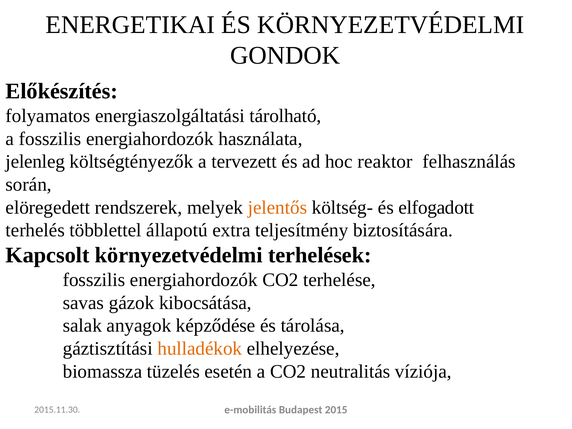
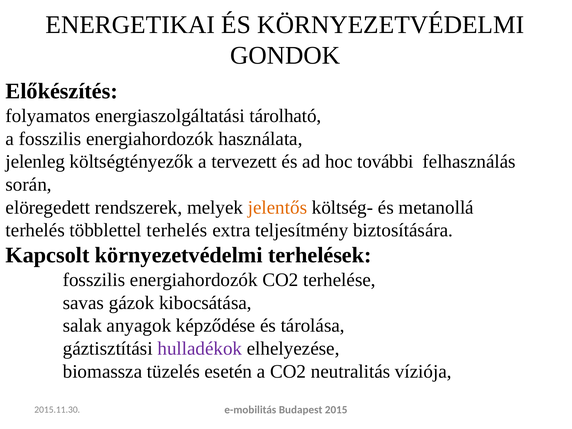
reaktor: reaktor -> további
elfogadott: elfogadott -> metanollá
többlettel állapotú: állapotú -> terhelés
hulladékok colour: orange -> purple
